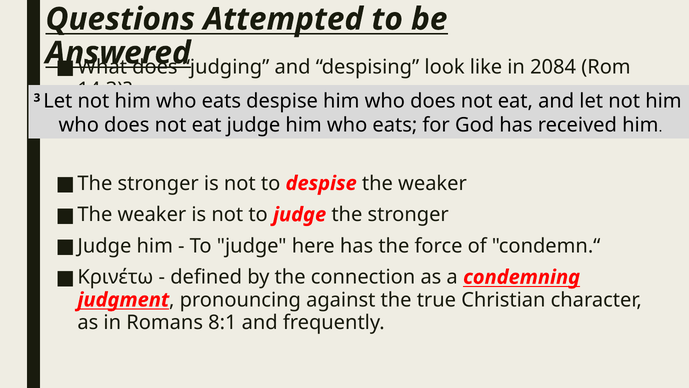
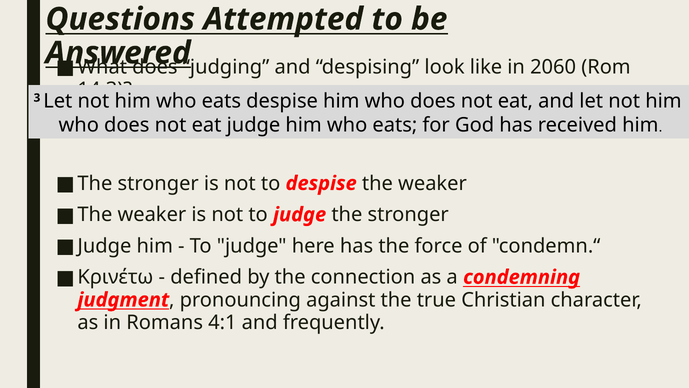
2084: 2084 -> 2060
8:1: 8:1 -> 4:1
